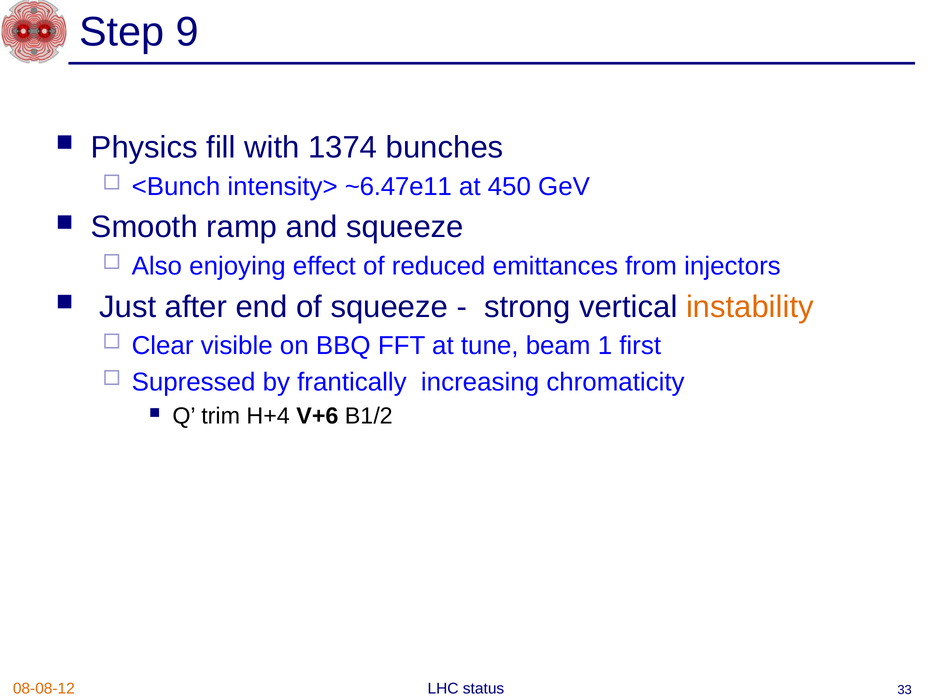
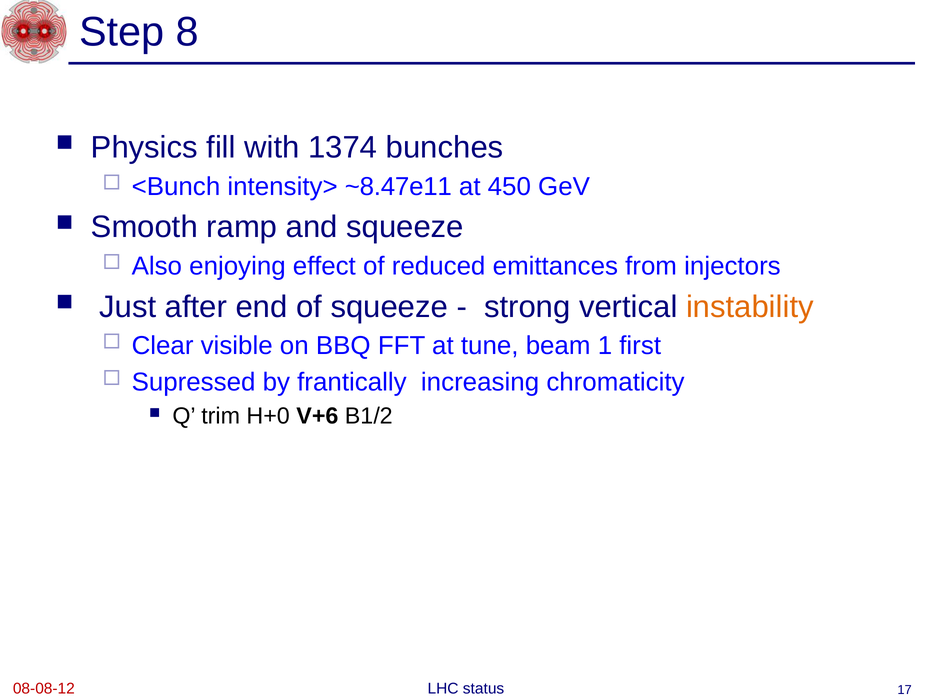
9: 9 -> 8
~6.47e11: ~6.47e11 -> ~8.47e11
H+4: H+4 -> H+0
08-08-12 colour: orange -> red
33: 33 -> 17
